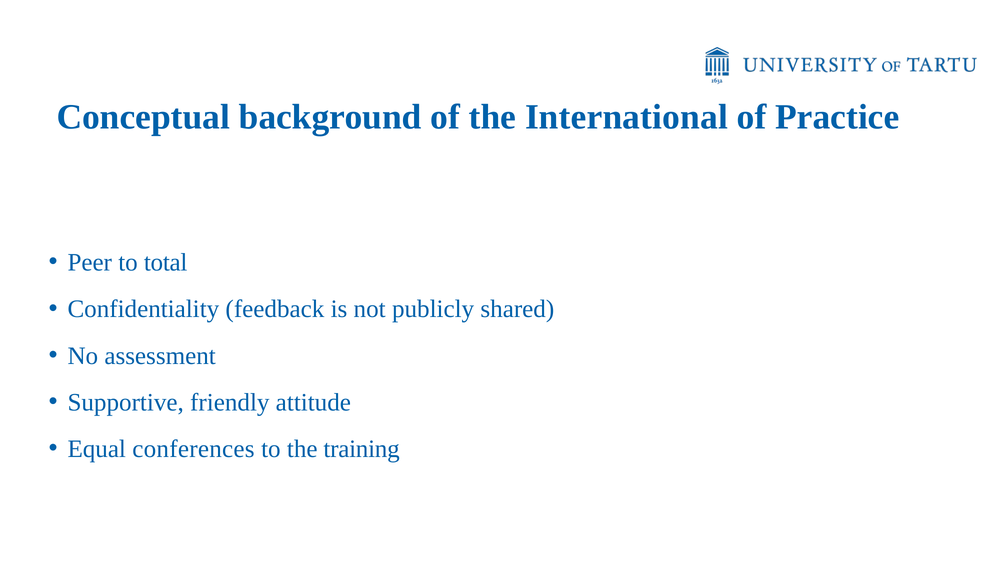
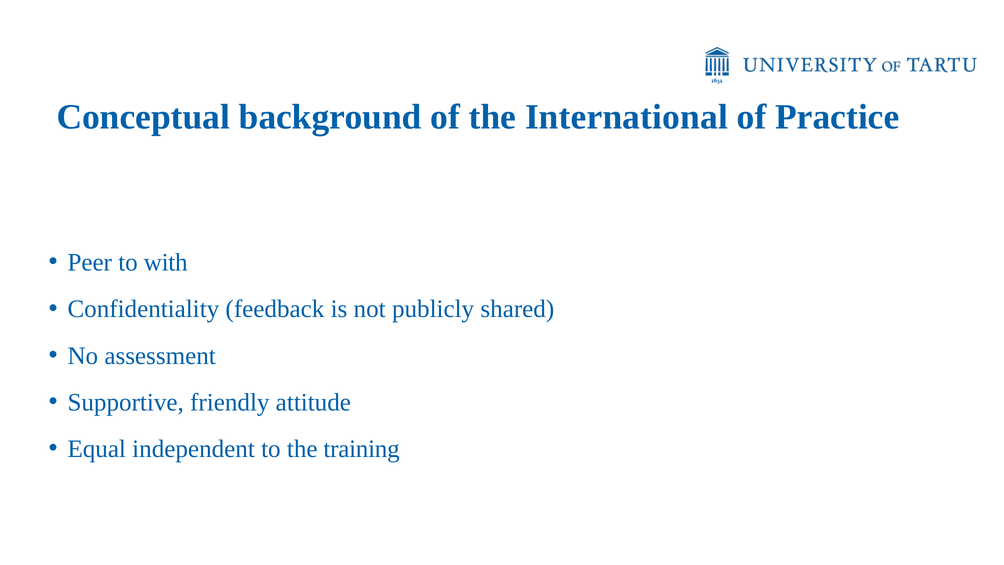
total: total -> with
conferences: conferences -> independent
